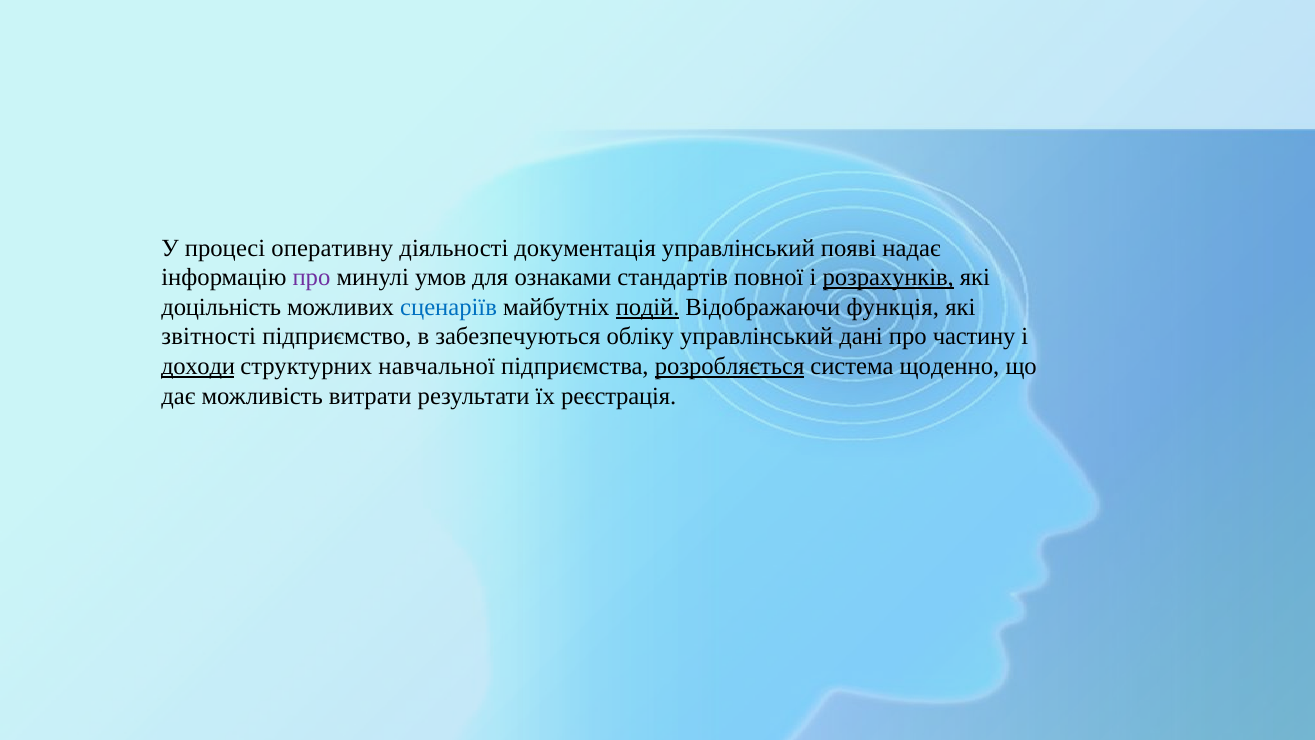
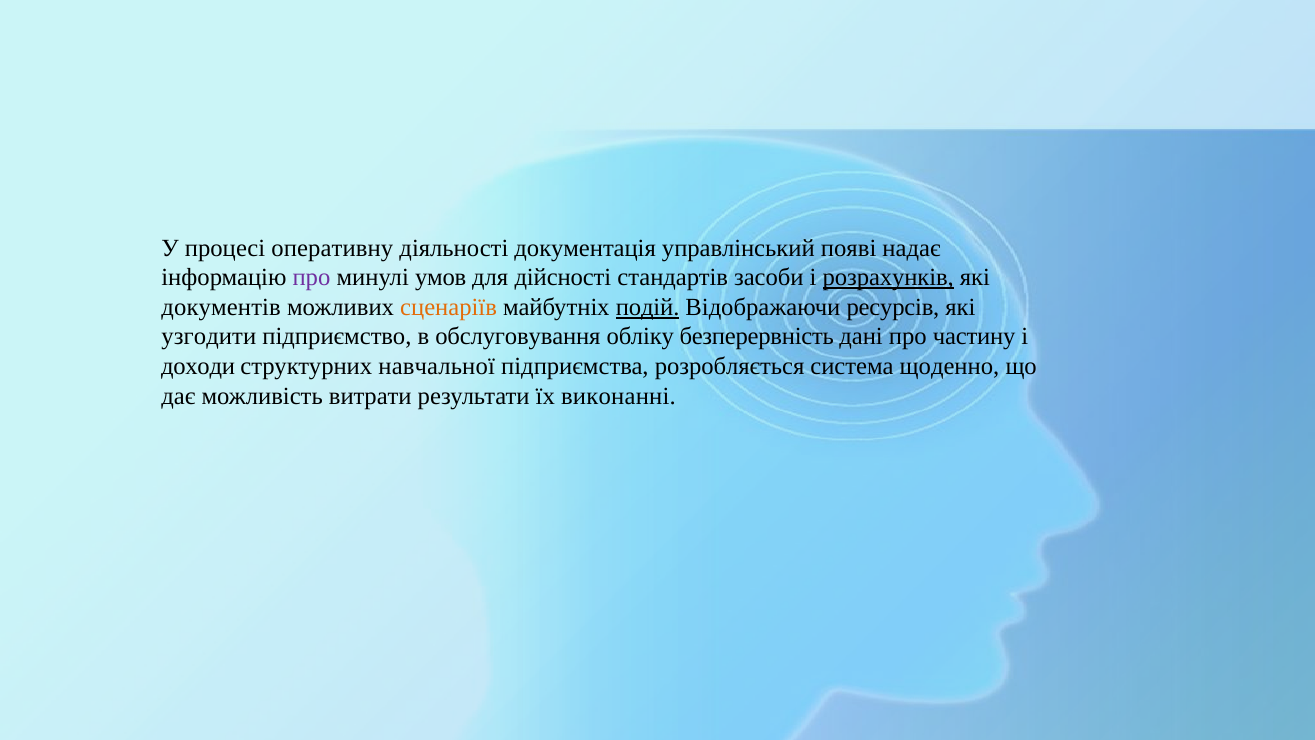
ознаками: ознаками -> дійсності
повної: повної -> засоби
доцільність: доцільність -> документів
сценаріїв colour: blue -> orange
функція: функція -> ресурсів
звітності: звітності -> узгодити
забезпечуються: забезпечуються -> обслуговування
обліку управлінський: управлінський -> безперервність
доходи underline: present -> none
розробляється underline: present -> none
реєстрація: реєстрація -> виконанні
